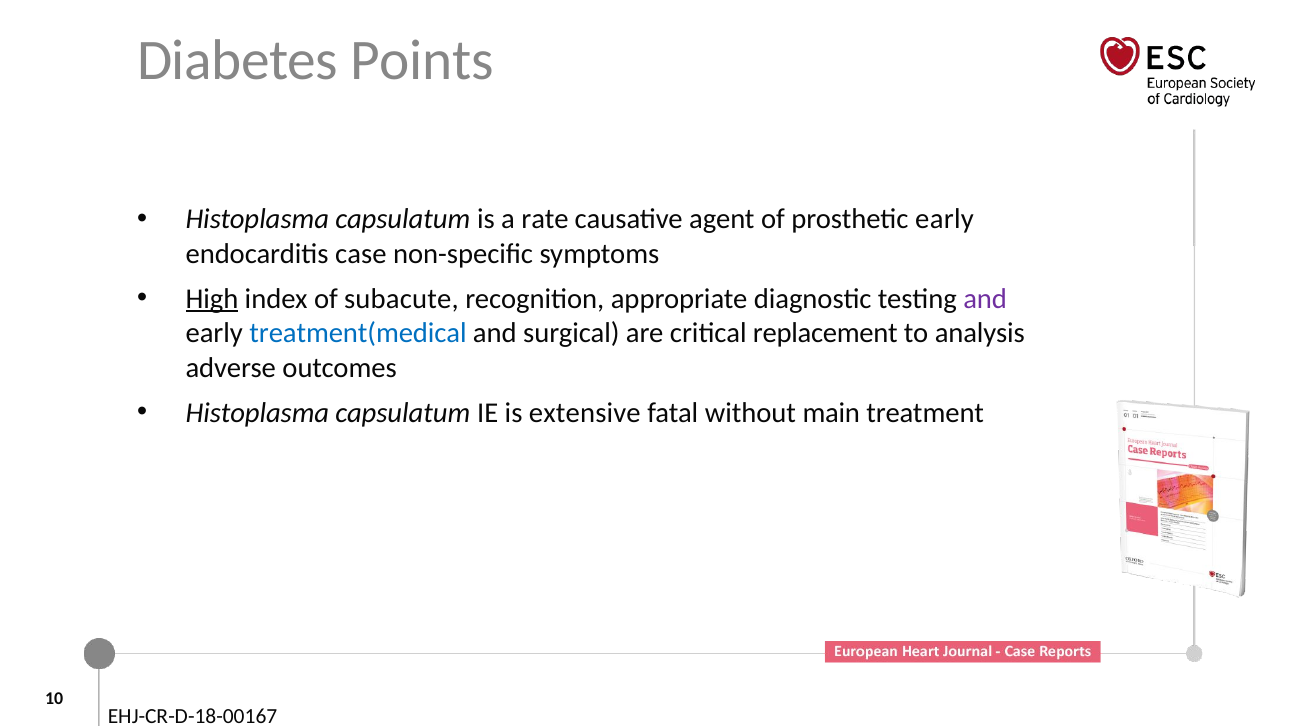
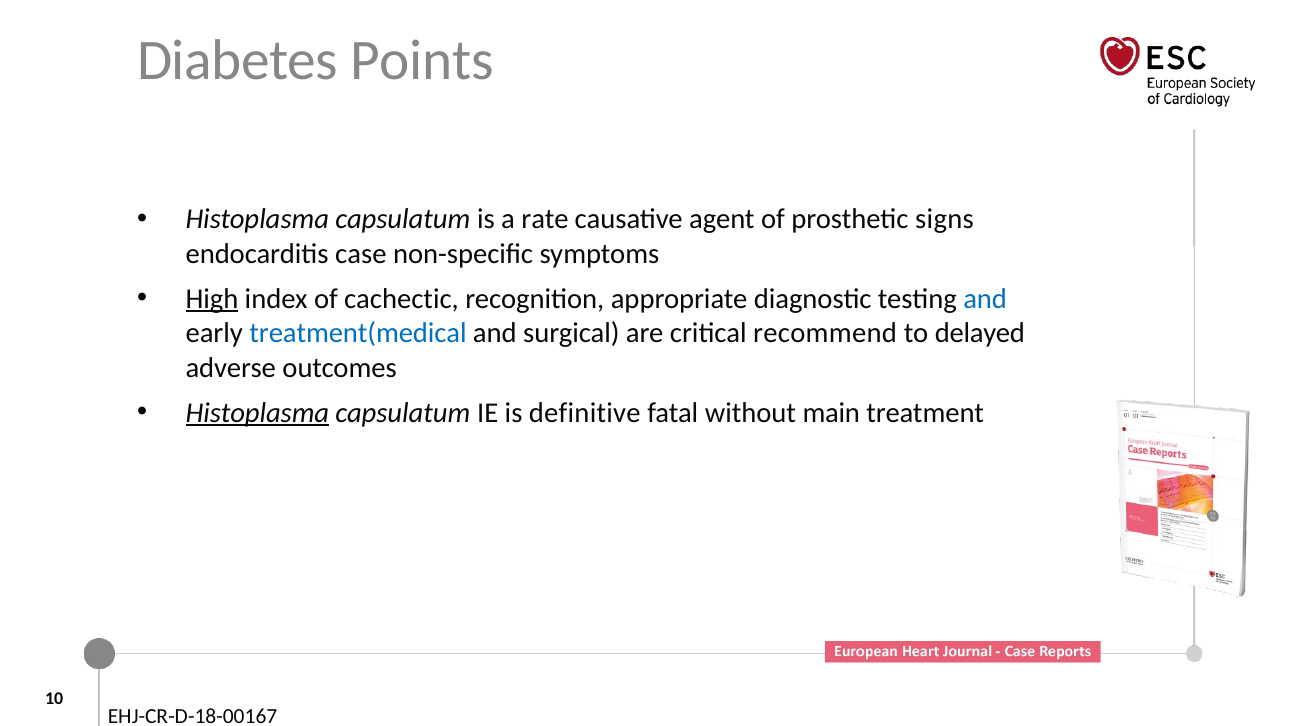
prosthetic early: early -> signs
subacute: subacute -> cachectic
and at (985, 299) colour: purple -> blue
replacement: replacement -> recommend
analysis: analysis -> delayed
Histoplasma at (257, 413) underline: none -> present
extensive: extensive -> definitive
